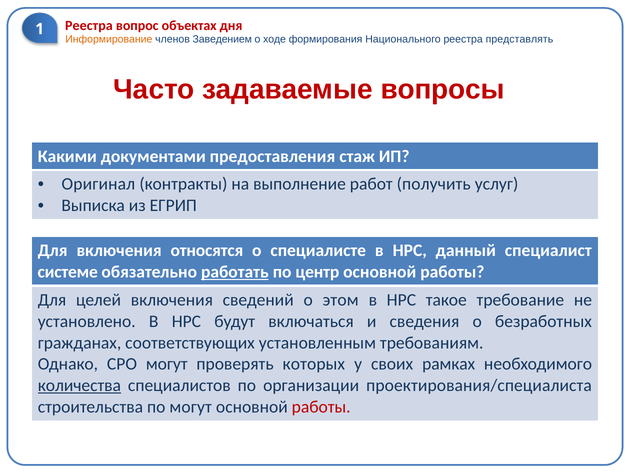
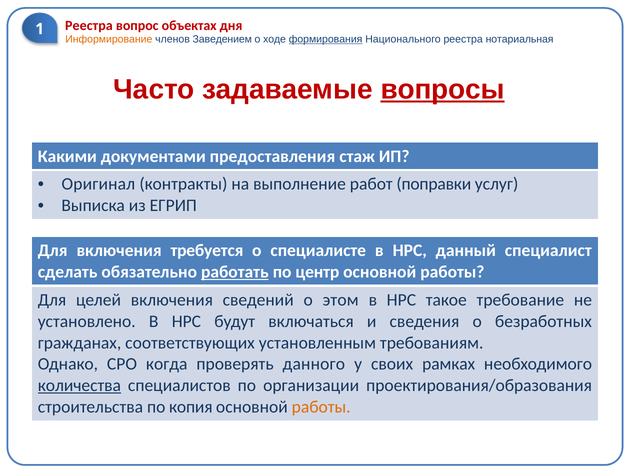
формирования underline: none -> present
представлять: представлять -> нотариальная
вопросы underline: none -> present
получить: получить -> поправки
относятся: относятся -> требуется
системе: системе -> сделать
СРО могут: могут -> когда
которых: которых -> данного
проектирования/специалиста: проектирования/специалиста -> проектирования/образования
по могут: могут -> копия
работы at (321, 407) colour: red -> orange
